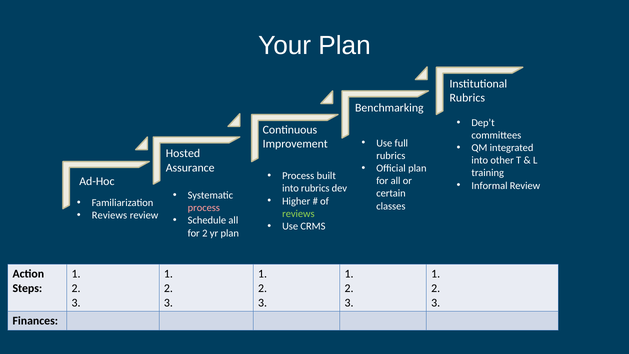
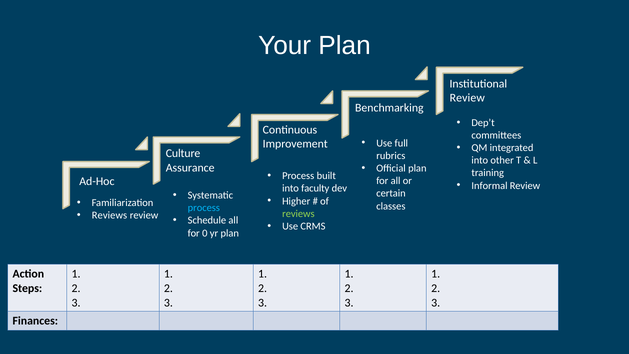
Rubrics at (467, 98): Rubrics -> Review
Hosted: Hosted -> Culture
into rubrics: rubrics -> faculty
process at (204, 208) colour: pink -> light blue
for 2: 2 -> 0
